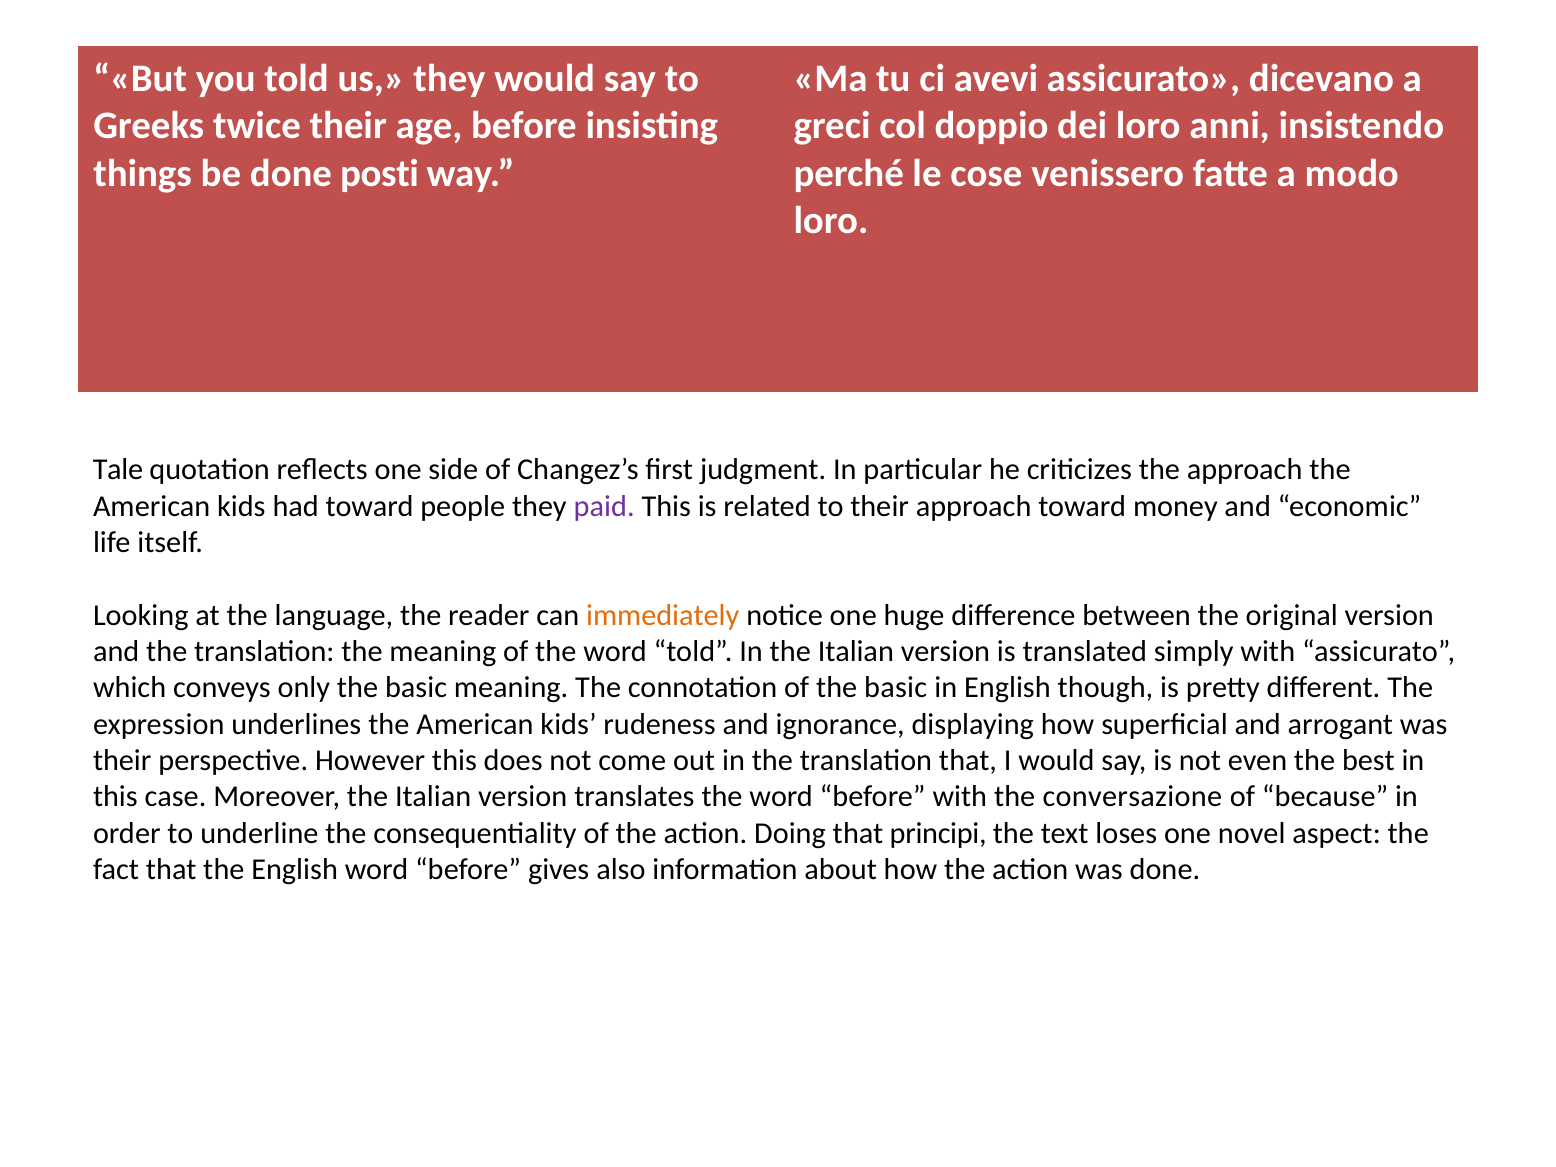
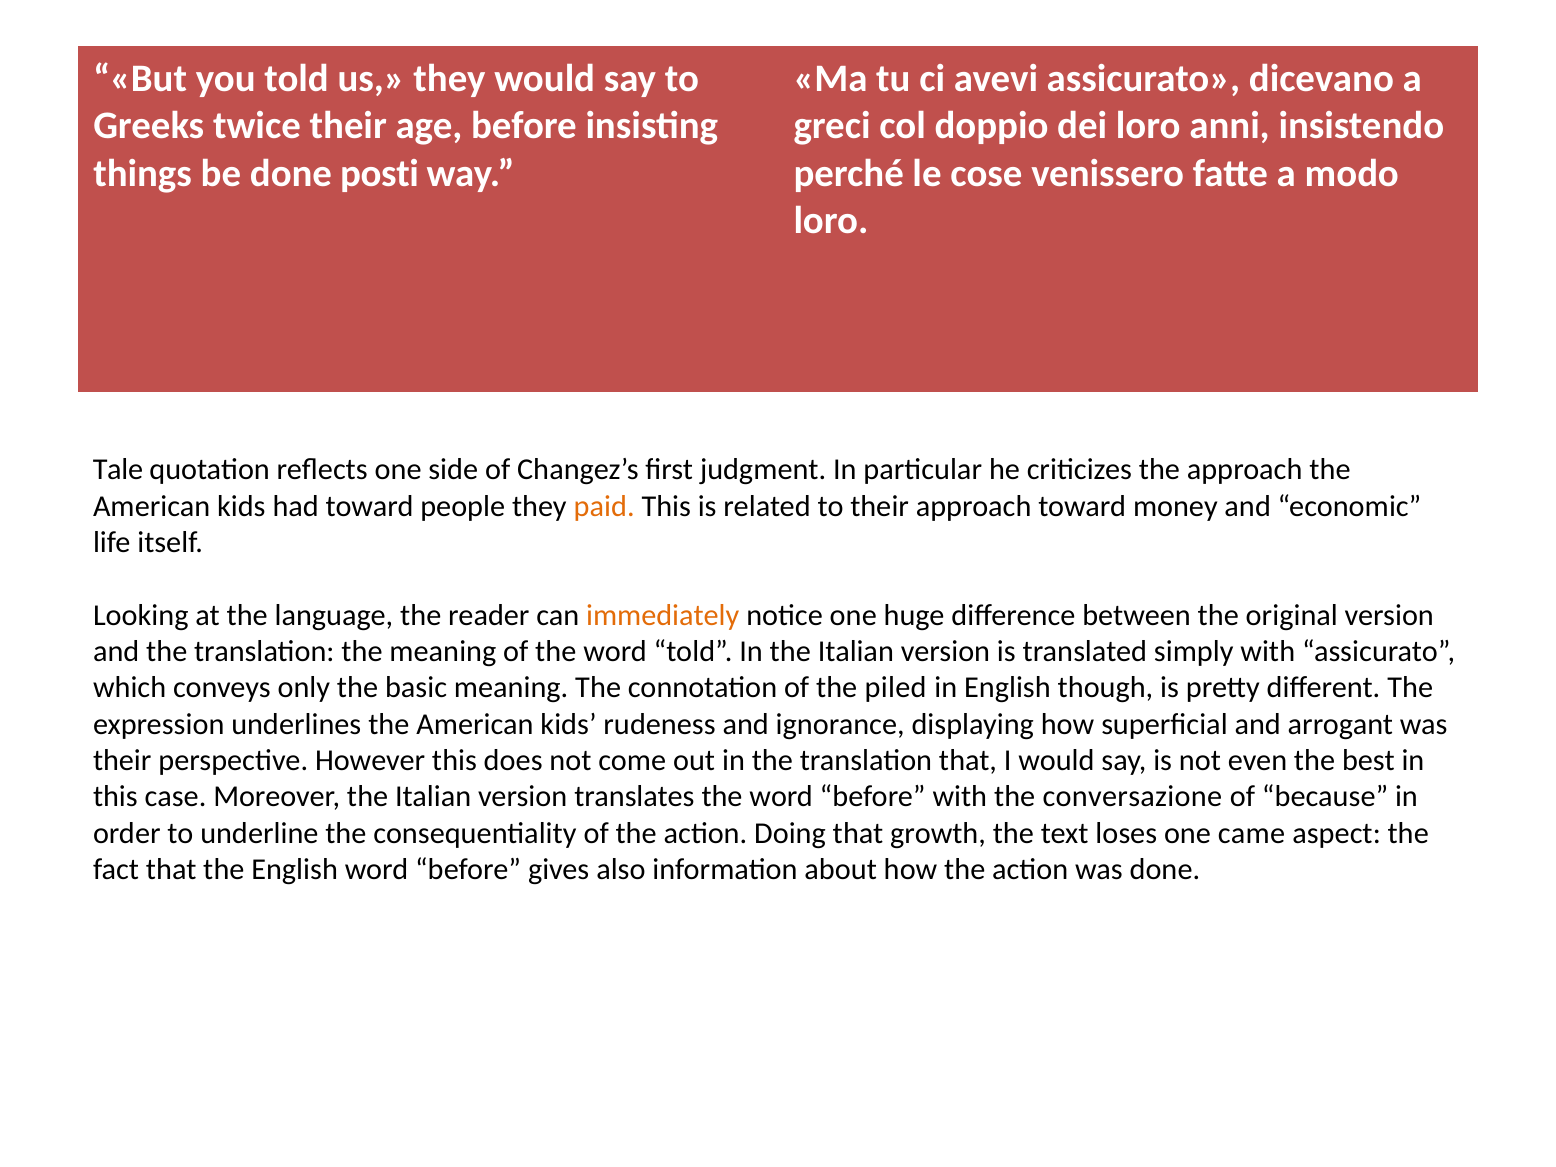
paid colour: purple -> orange
of the basic: basic -> piled
principi: principi -> growth
novel: novel -> came
